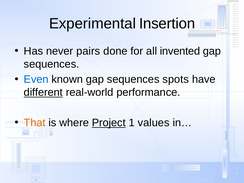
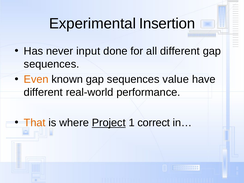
pairs: pairs -> input
all invented: invented -> different
Even colour: blue -> orange
spots: spots -> value
different at (43, 92) underline: present -> none
values: values -> correct
